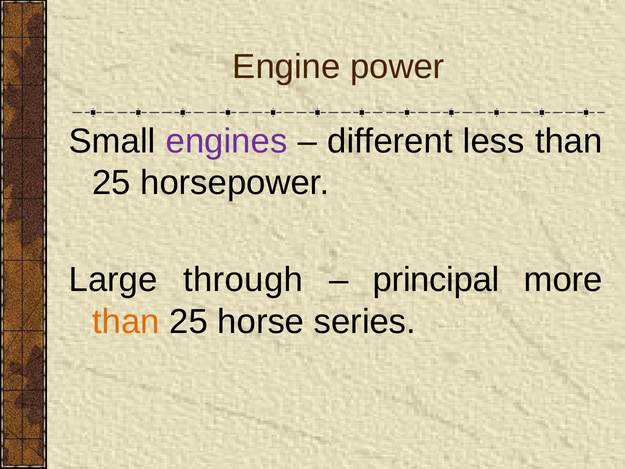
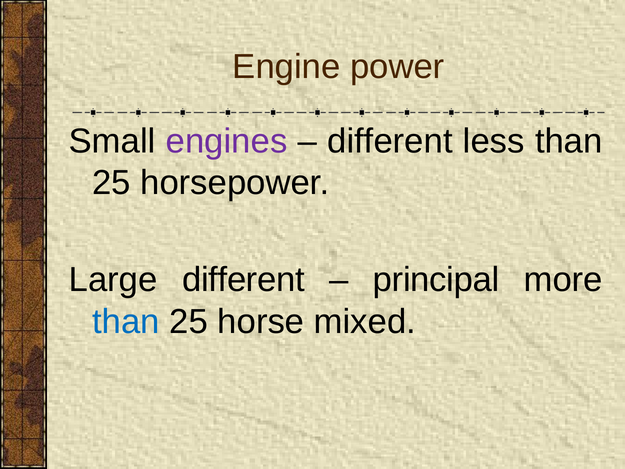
Large through: through -> different
than at (126, 321) colour: orange -> blue
series: series -> mixed
